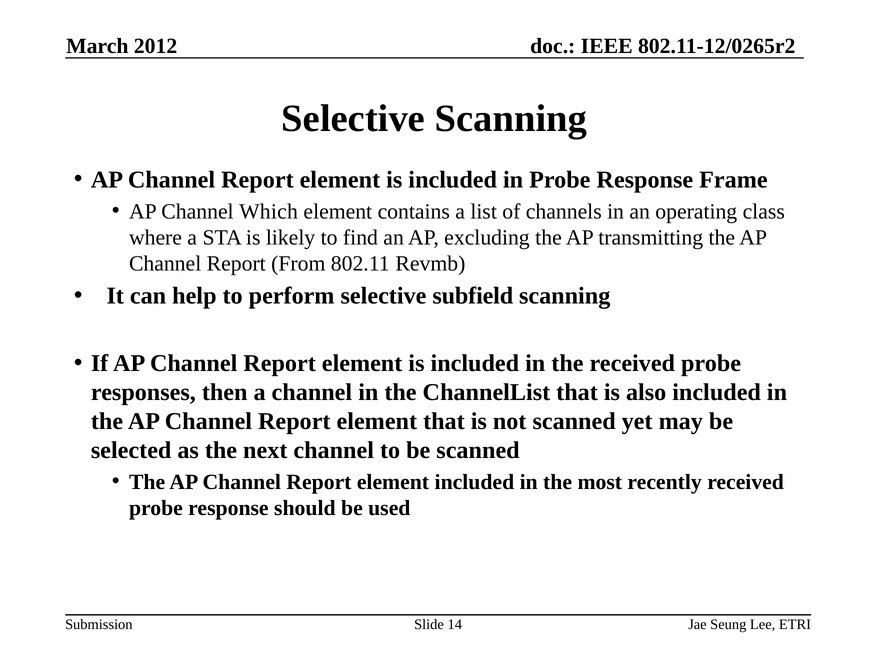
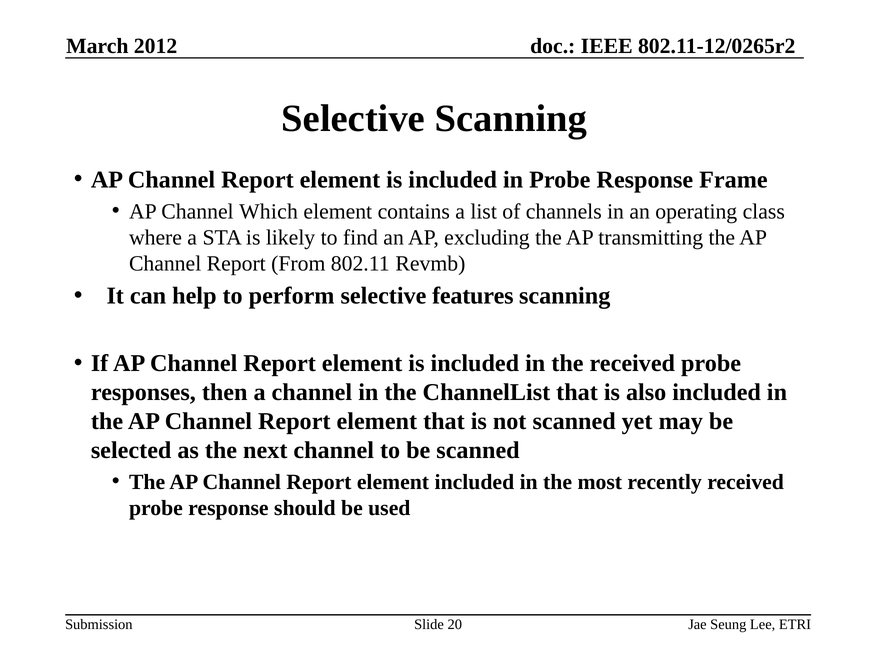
subfield: subfield -> features
14: 14 -> 20
